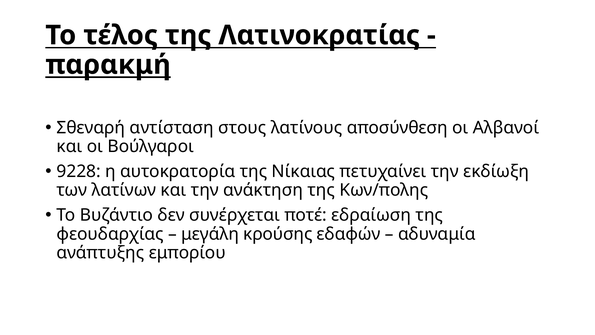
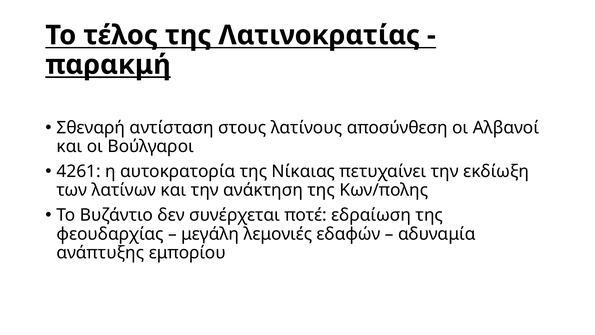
9228: 9228 -> 4261
κρούσης: κρούσης -> λεμονιές
